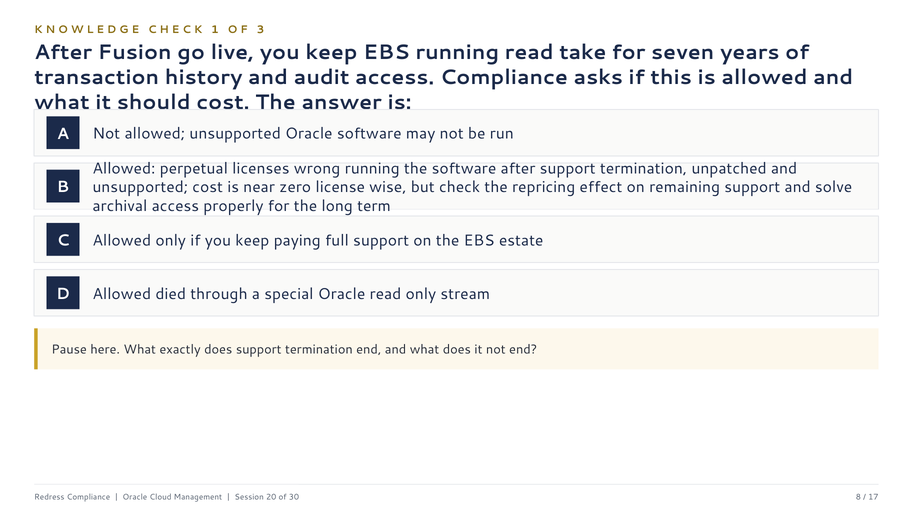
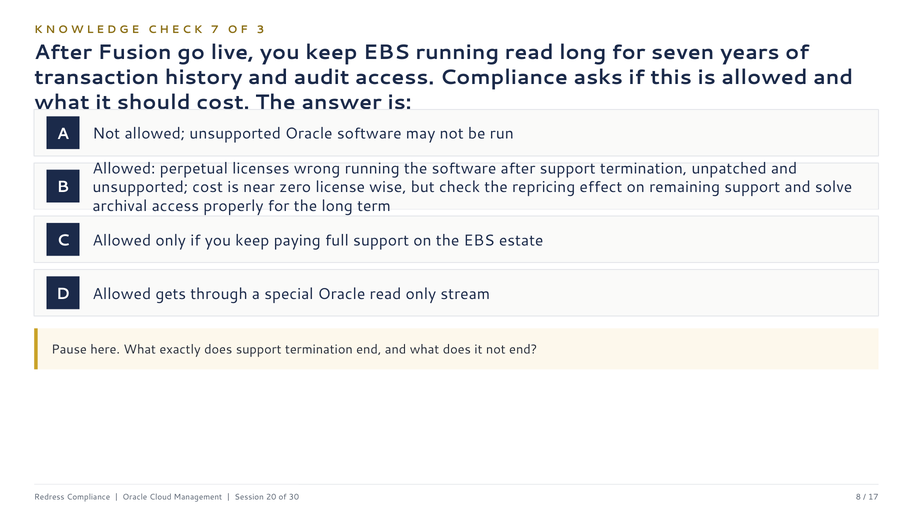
1: 1 -> 7
read take: take -> long
died: died -> gets
